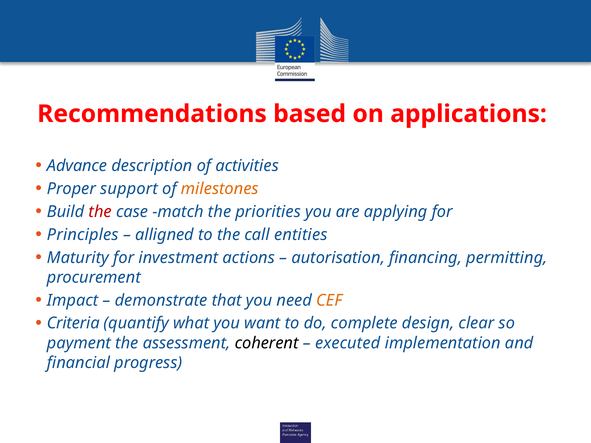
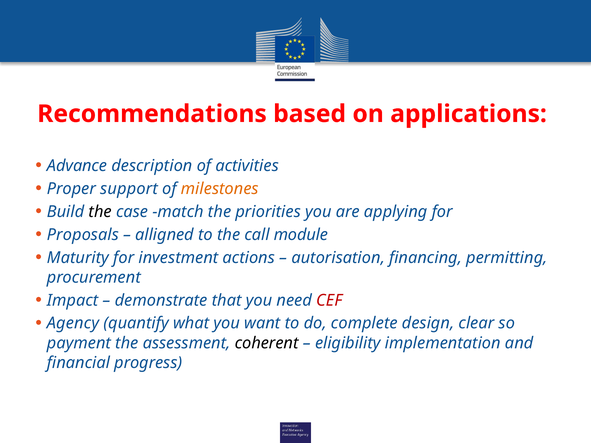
the at (100, 212) colour: red -> black
Principles: Principles -> Proposals
entities: entities -> module
CEF colour: orange -> red
Criteria: Criteria -> Agency
executed: executed -> eligibility
